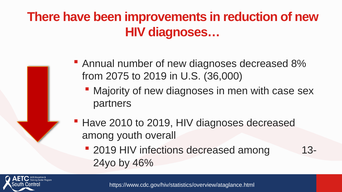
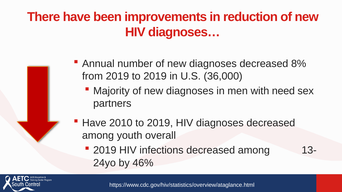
from 2075: 2075 -> 2019
case: case -> need
